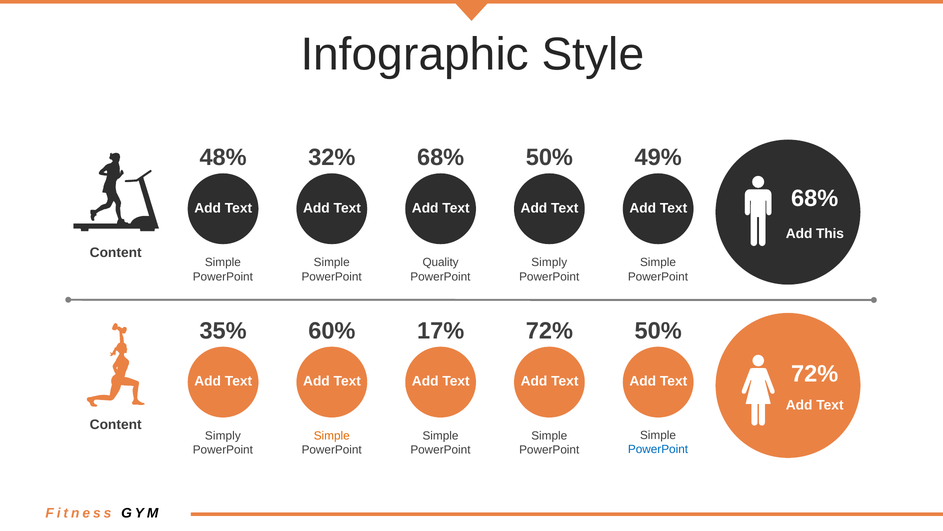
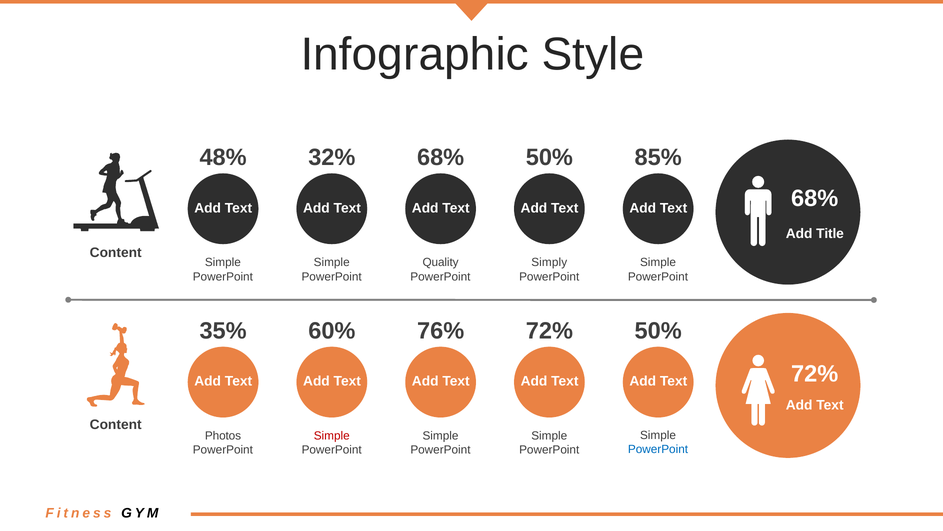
49%: 49% -> 85%
This: This -> Title
17%: 17% -> 76%
Simply at (223, 435): Simply -> Photos
Simple at (332, 435) colour: orange -> red
